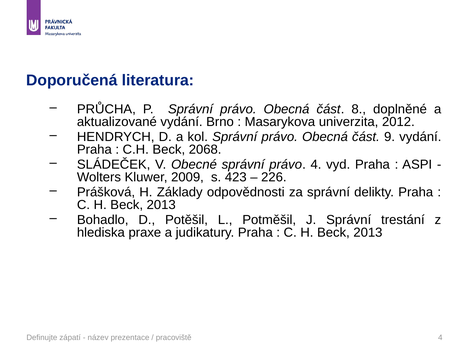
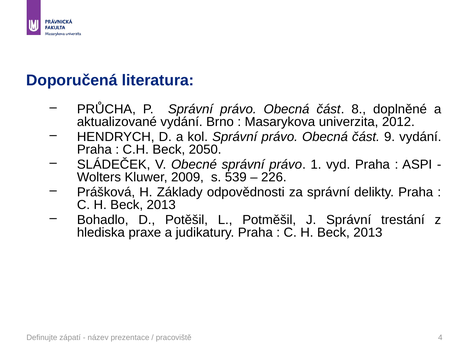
2068: 2068 -> 2050
právo 4: 4 -> 1
423: 423 -> 539
